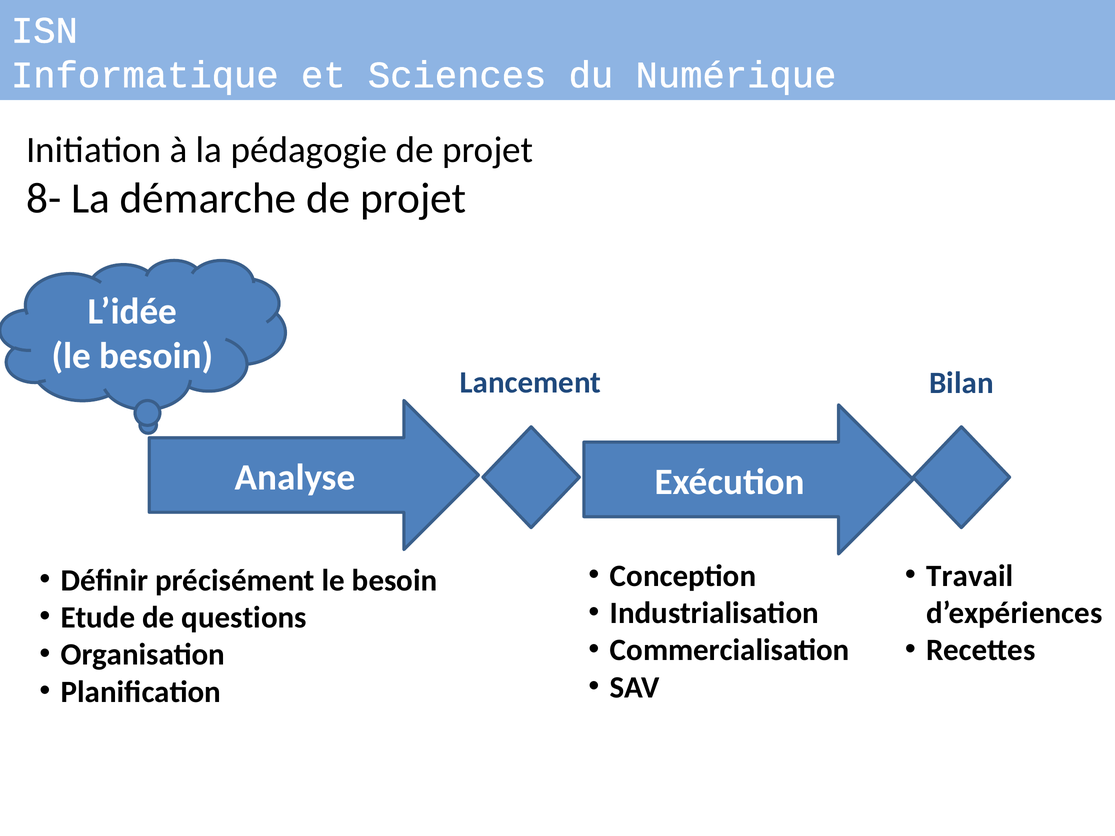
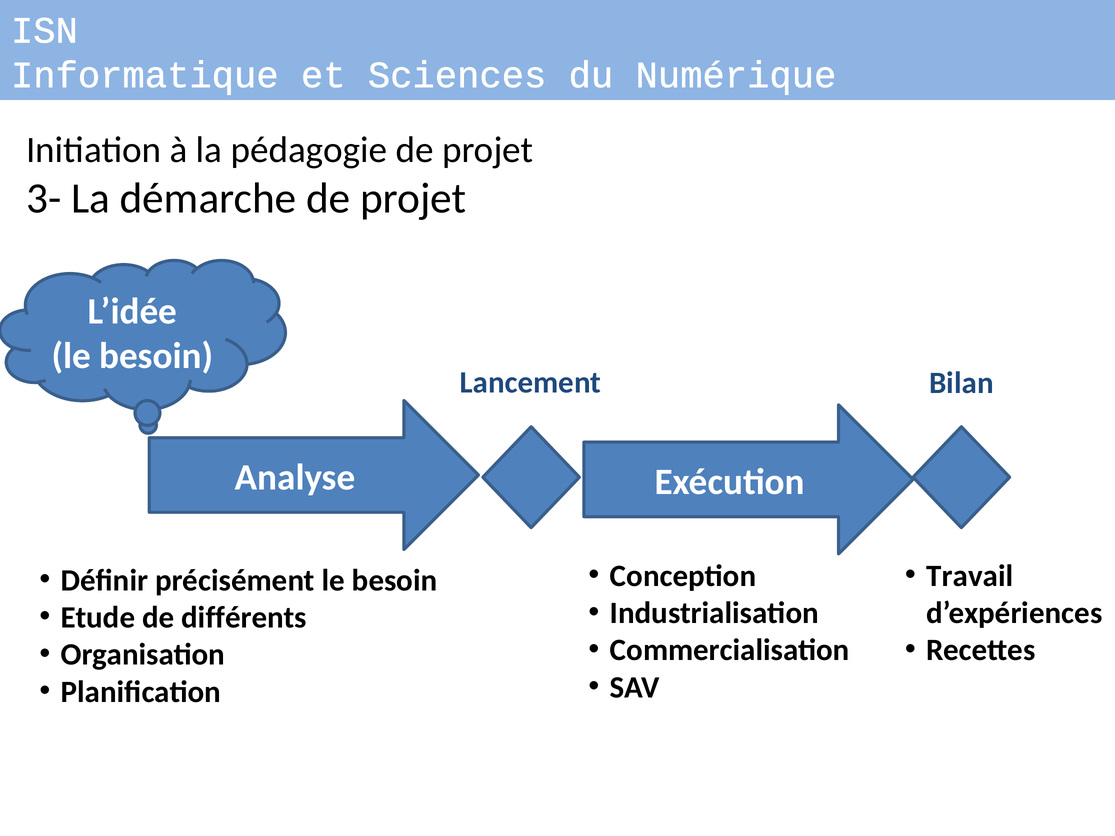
8-: 8- -> 3-
questions: questions -> différents
